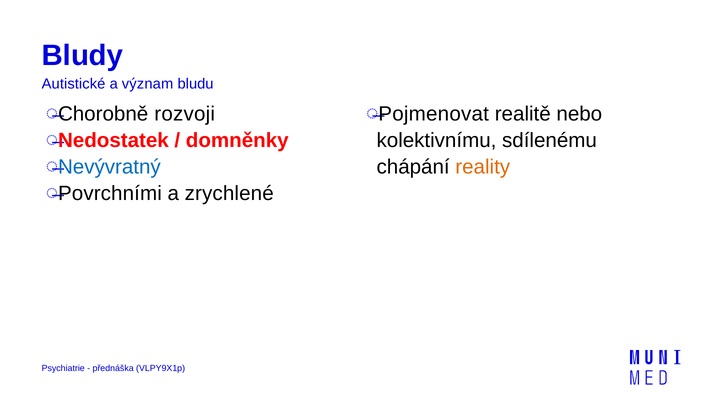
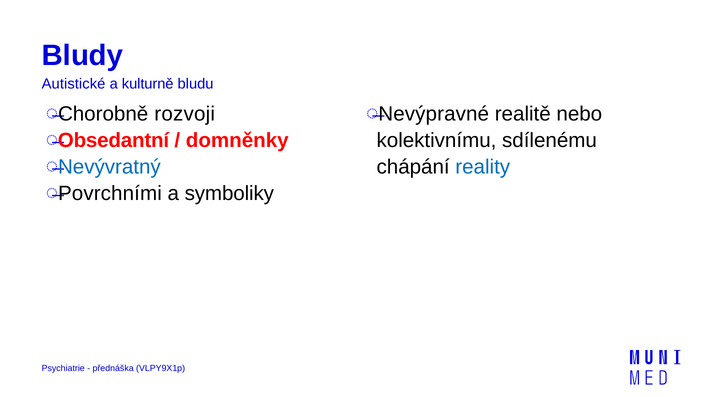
význam: význam -> kulturně
Pojmenovat: Pojmenovat -> Nevýpravné
Nedostatek: Nedostatek -> Obsedantní
reality colour: orange -> blue
zrychlené: zrychlené -> symboliky
